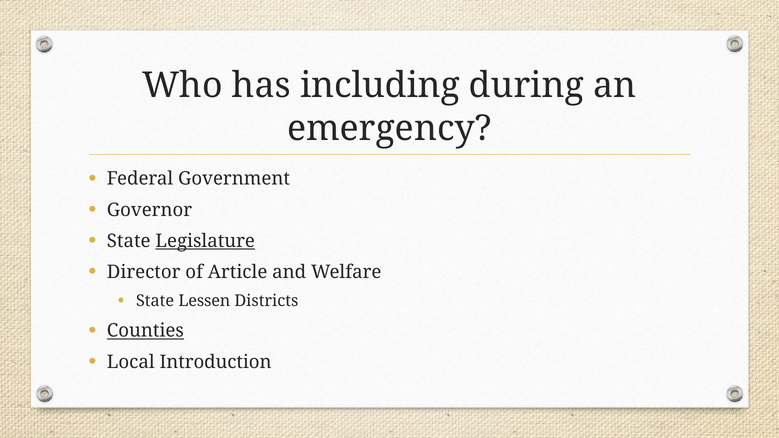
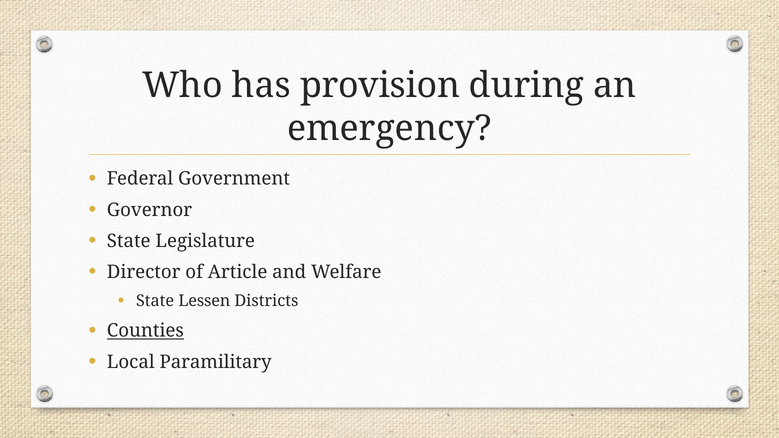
including: including -> provision
Legislature underline: present -> none
Introduction: Introduction -> Paramilitary
